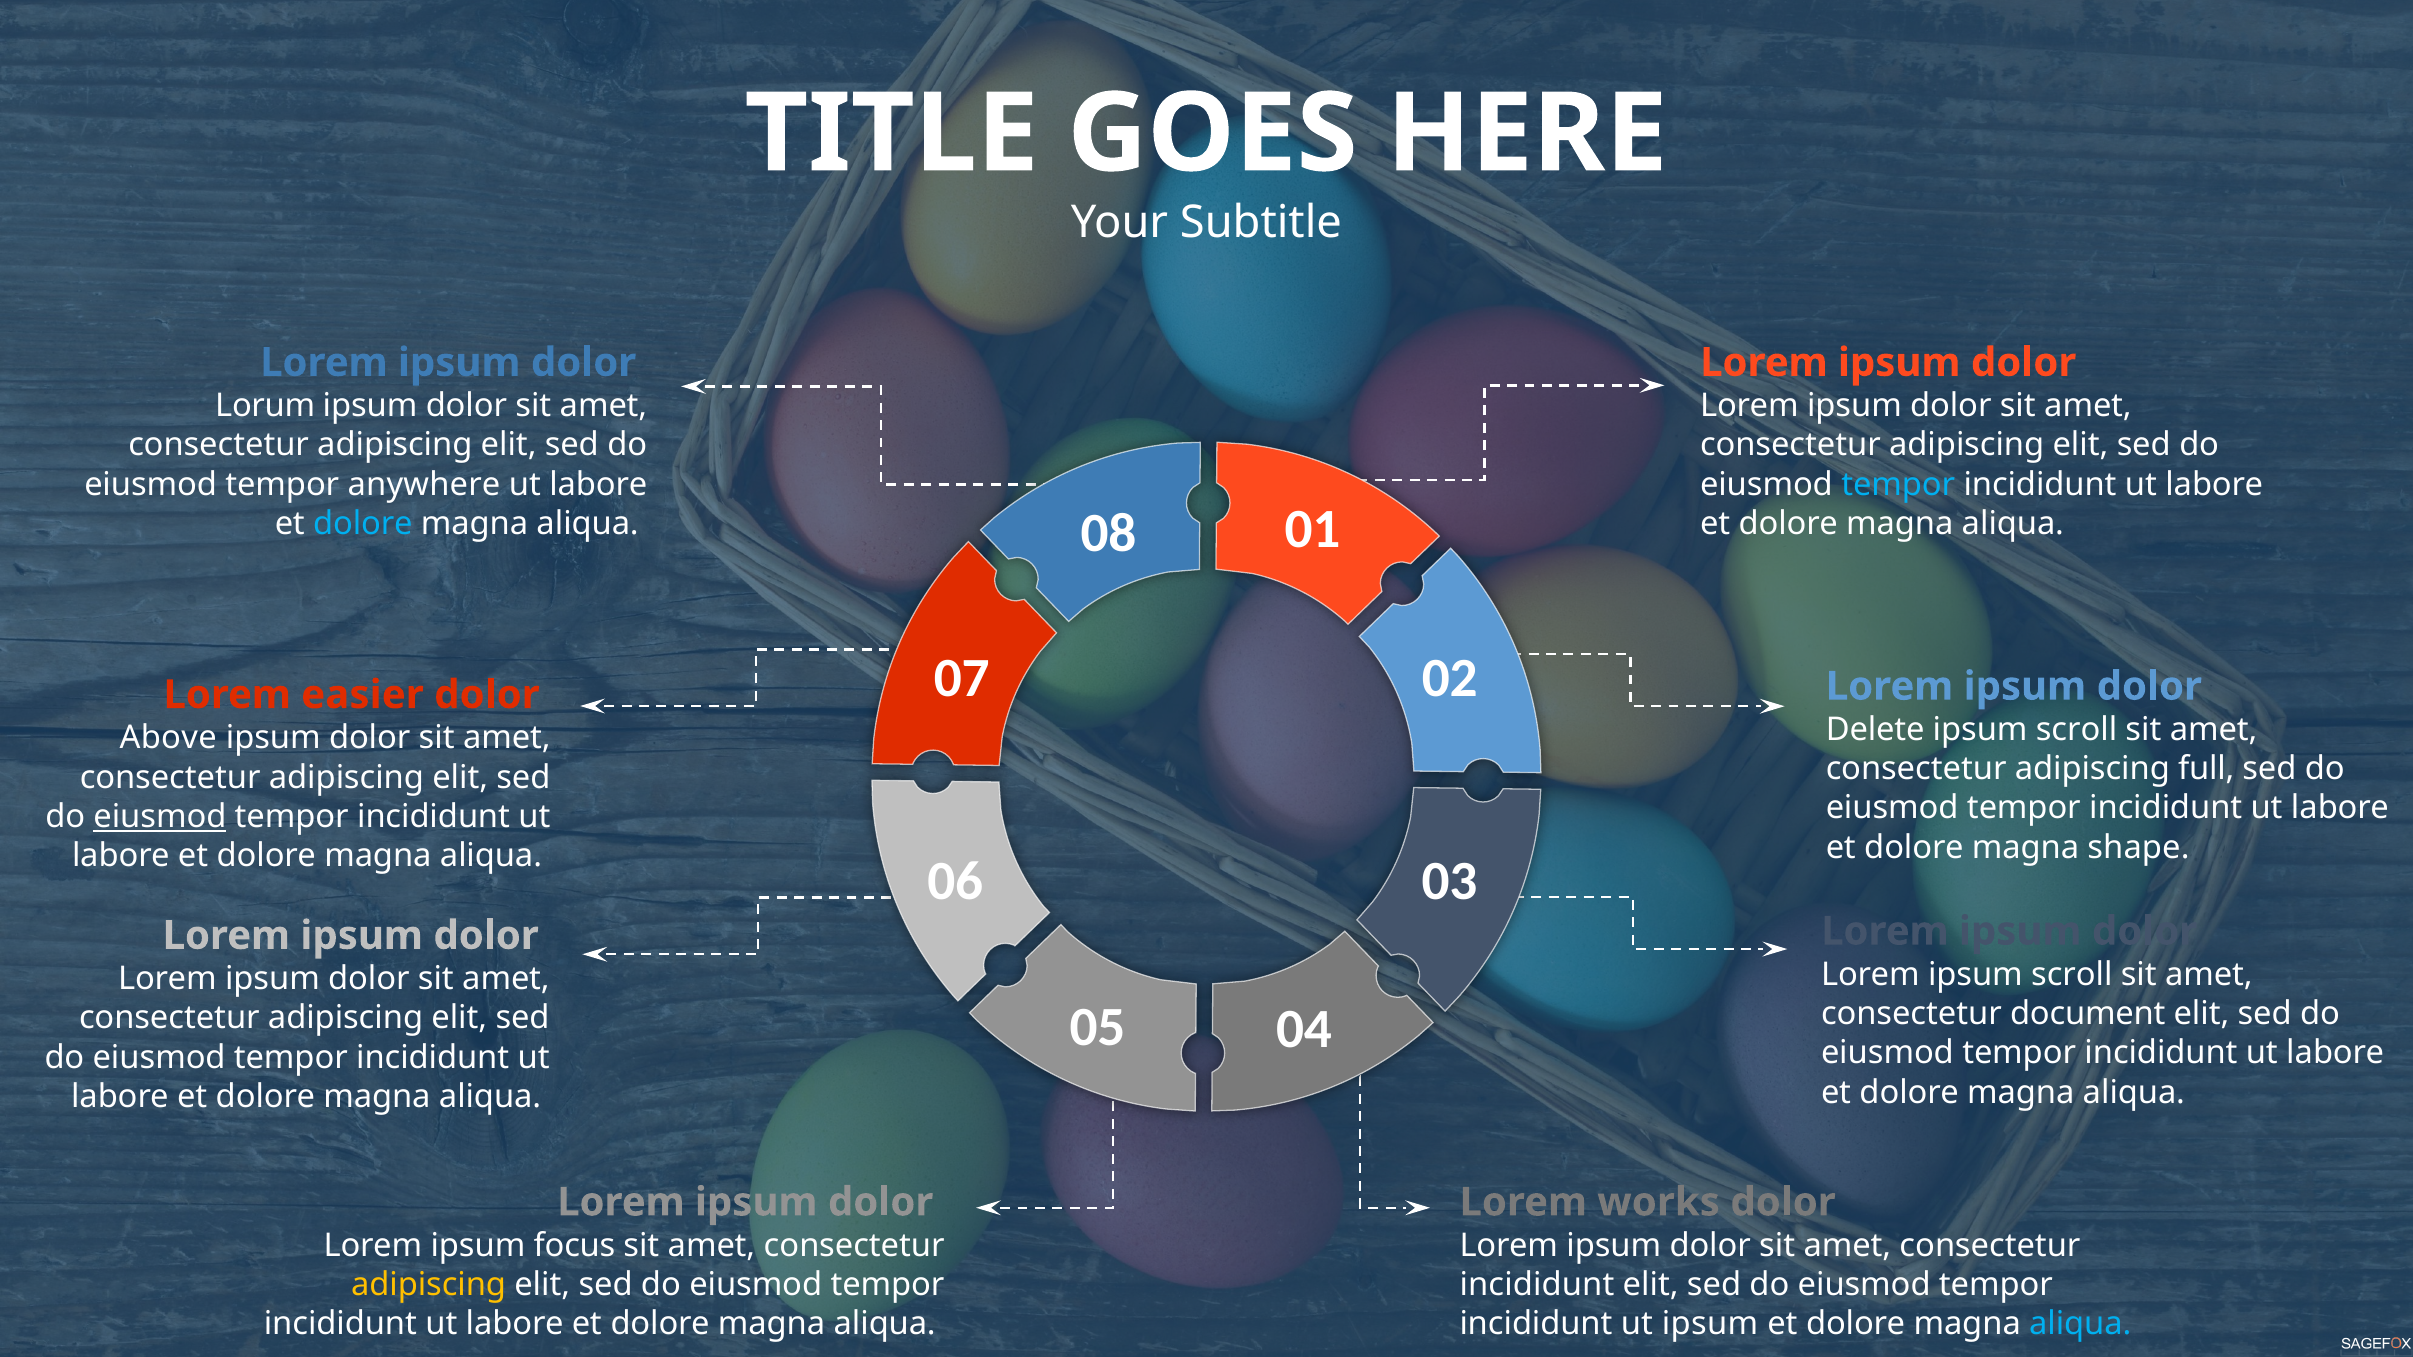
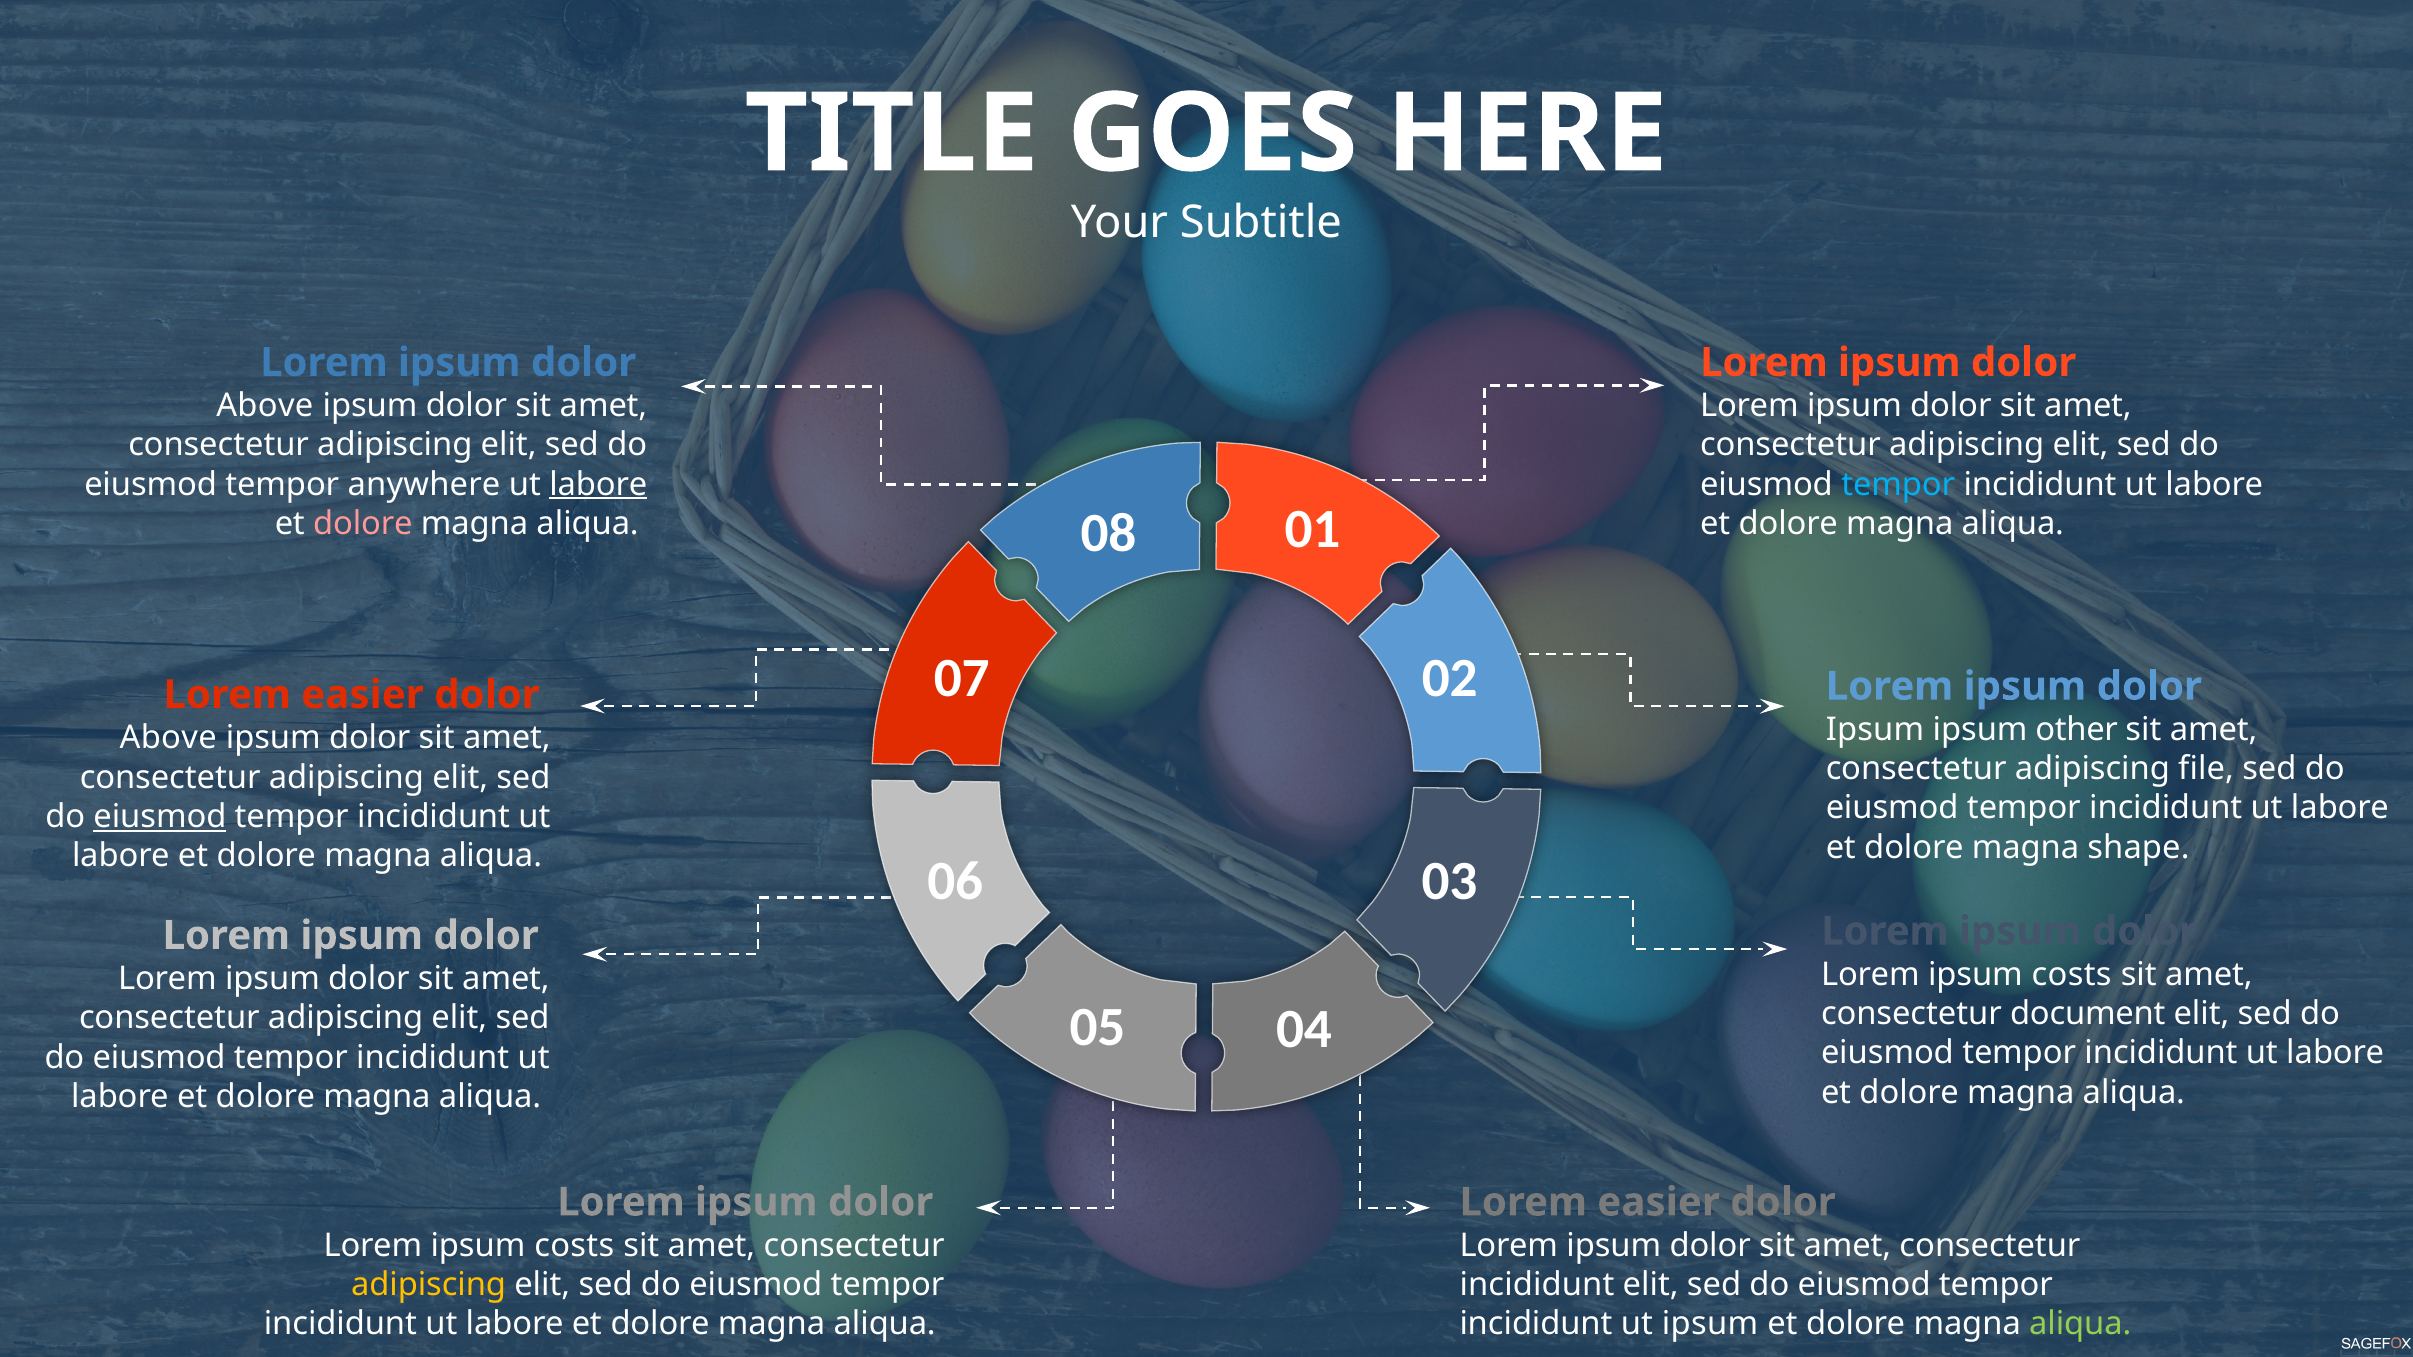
Lorum at (265, 406): Lorum -> Above
labore at (598, 484) underline: none -> present
dolore at (363, 524) colour: light blue -> pink
Delete at (1875, 730): Delete -> Ipsum
scroll at (2077, 730): scroll -> other
full: full -> file
scroll at (2072, 975): scroll -> costs
works at (1659, 1202): works -> easier
focus at (575, 1246): focus -> costs
aliqua at (2080, 1324) colour: light blue -> light green
